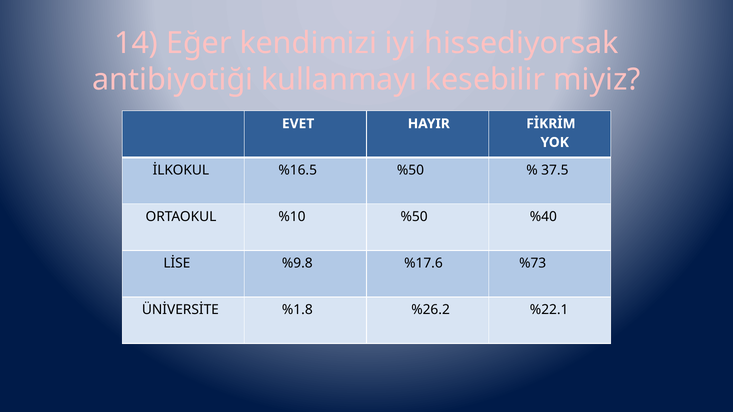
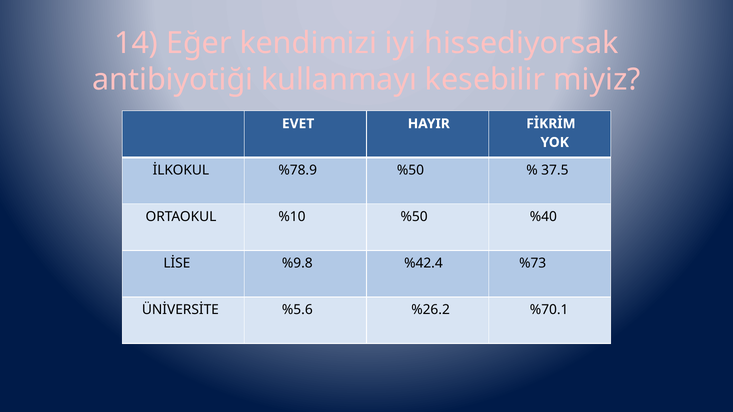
%16.5: %16.5 -> %78.9
%17.6: %17.6 -> %42.4
%1.8: %1.8 -> %5.6
%22.1: %22.1 -> %70.1
